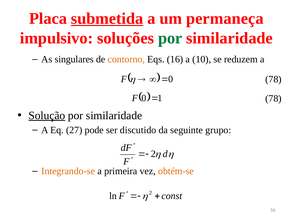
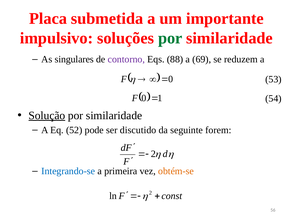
submetida underline: present -> none
permaneça: permaneça -> importante
contorno colour: orange -> purple
16: 16 -> 88
10: 10 -> 69
78 at (273, 79): 78 -> 53
78 at (273, 98): 78 -> 54
27: 27 -> 52
grupo: grupo -> forem
Integrando-se colour: orange -> blue
